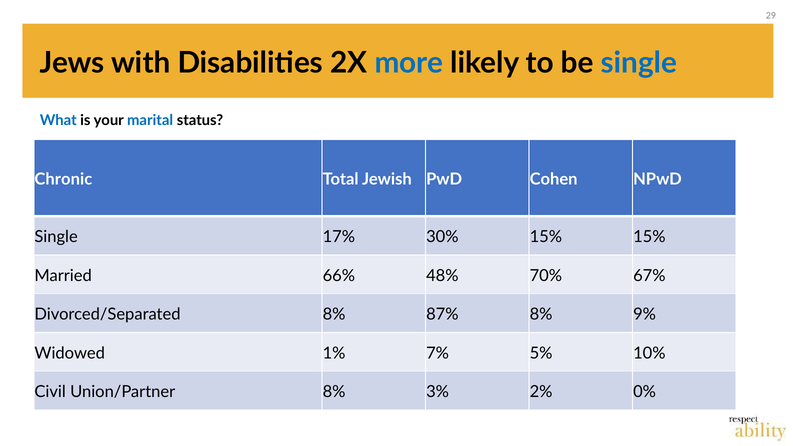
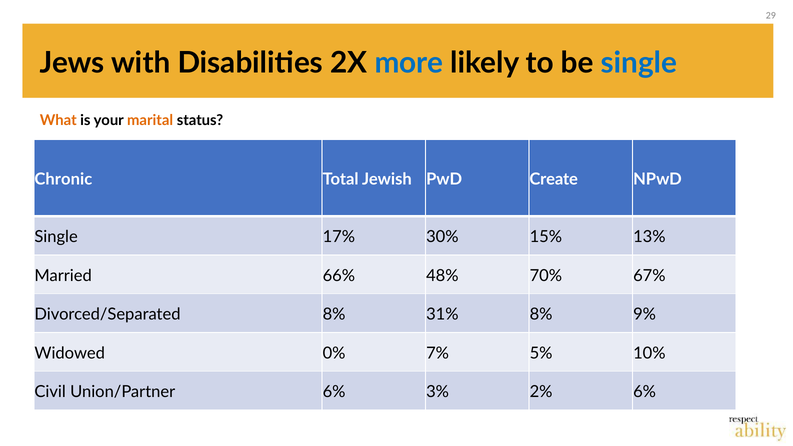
What colour: blue -> orange
marital colour: blue -> orange
Cohen: Cohen -> Create
15% 15%: 15% -> 13%
87%: 87% -> 31%
1%: 1% -> 0%
Union/Partner 8%: 8% -> 6%
2% 0%: 0% -> 6%
